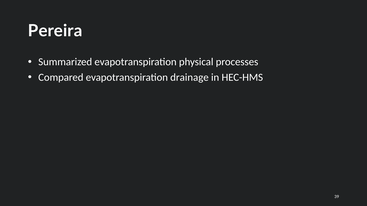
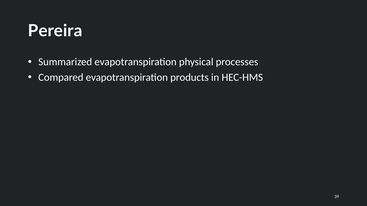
drainage: drainage -> products
